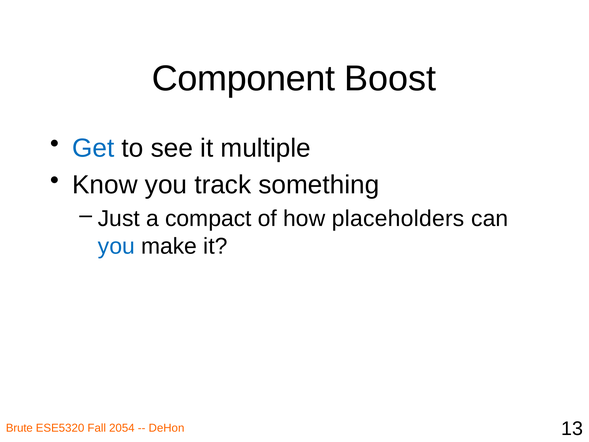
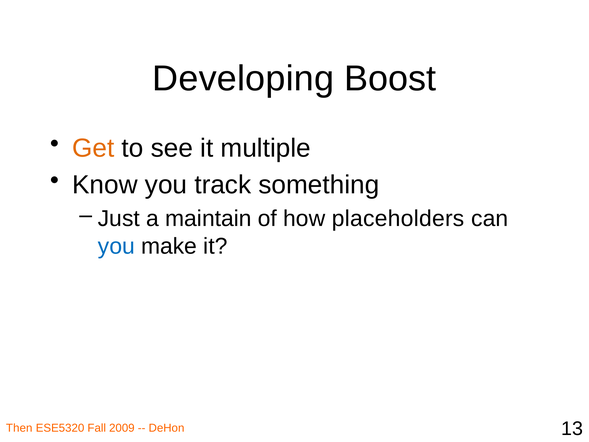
Component: Component -> Developing
Get colour: blue -> orange
compact: compact -> maintain
Brute: Brute -> Then
2054: 2054 -> 2009
